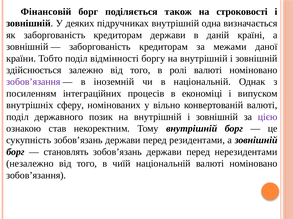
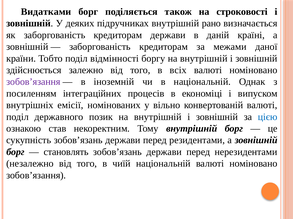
Фінансовій: Фінансовій -> Видатками
одна: одна -> рано
ролі: ролі -> всіх
сферу: сферу -> емісії
цією colour: purple -> blue
